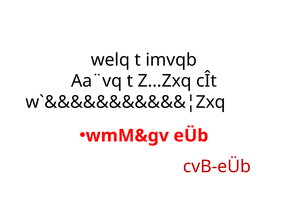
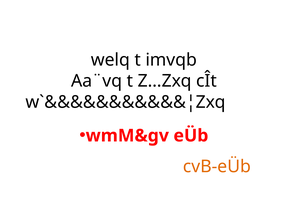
cvB-eÜb colour: red -> orange
